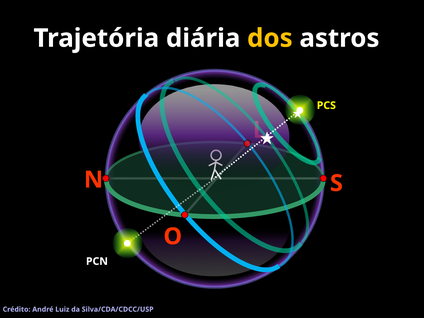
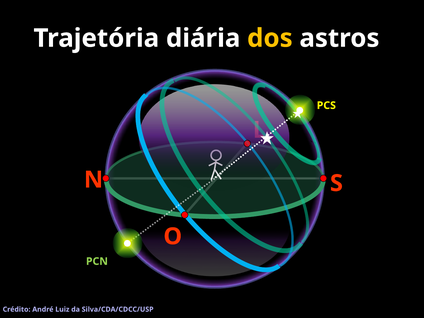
PCN colour: white -> light green
